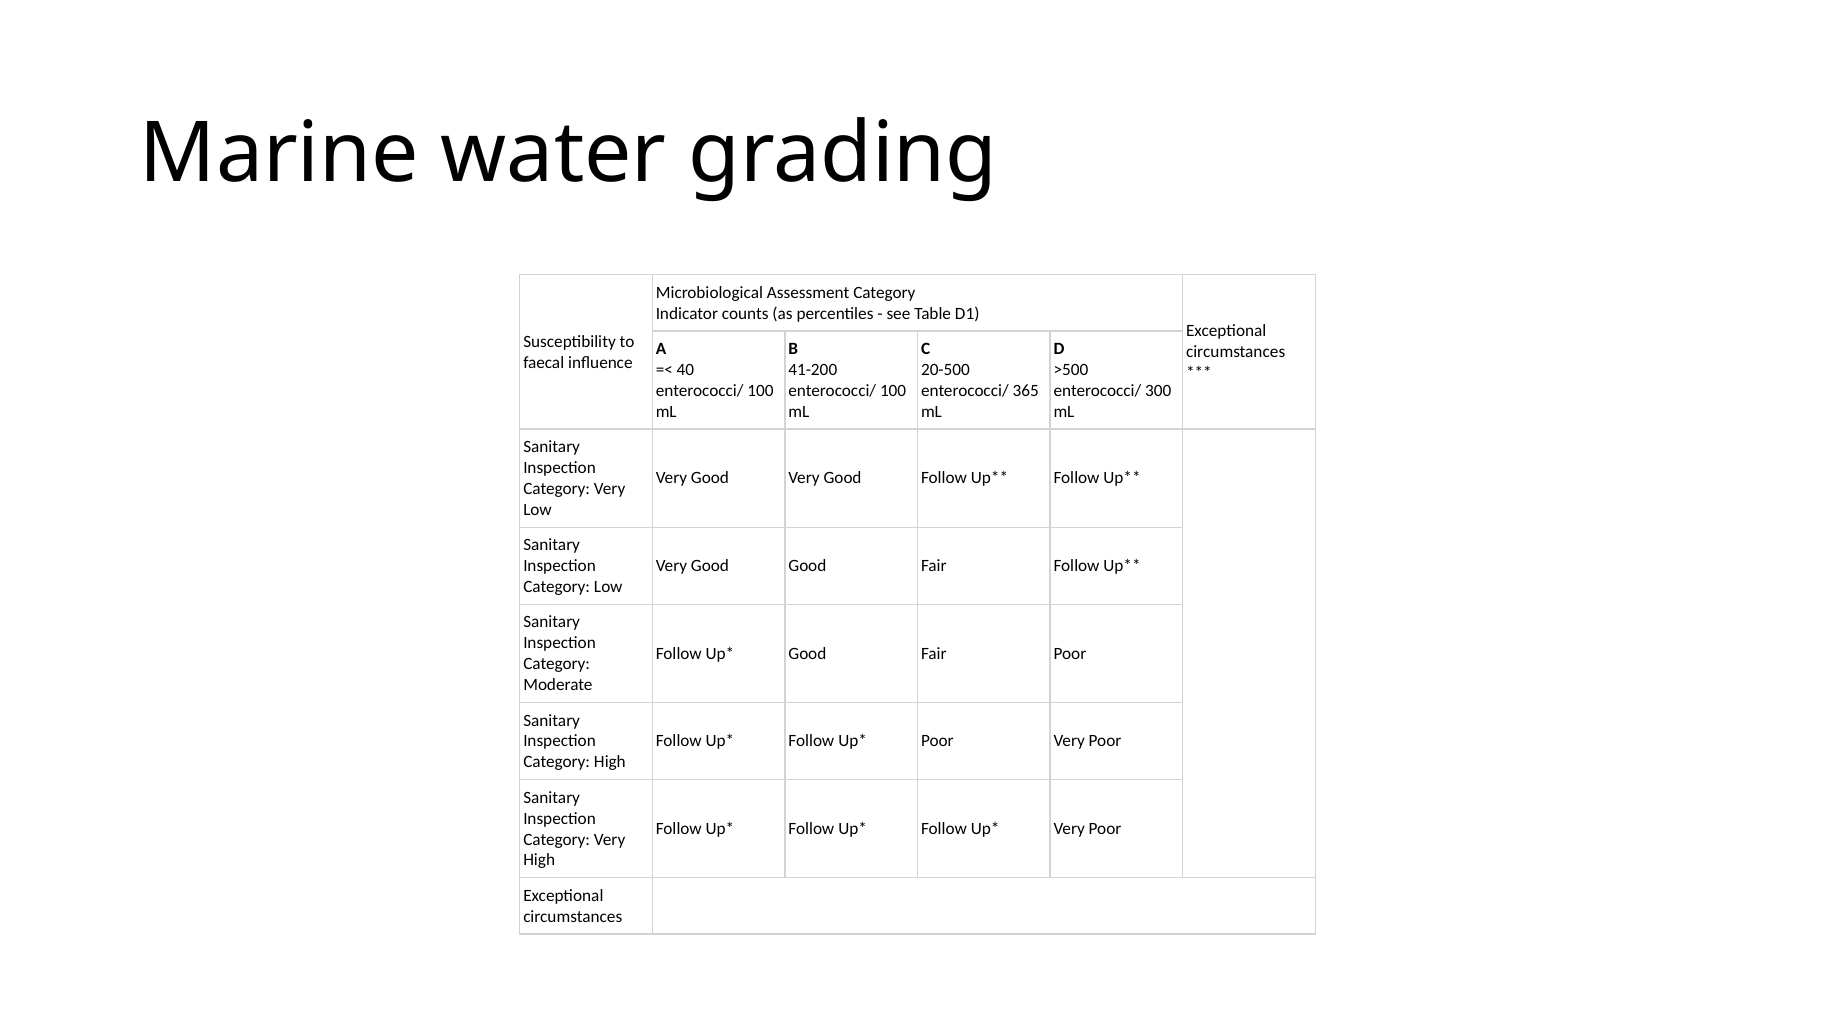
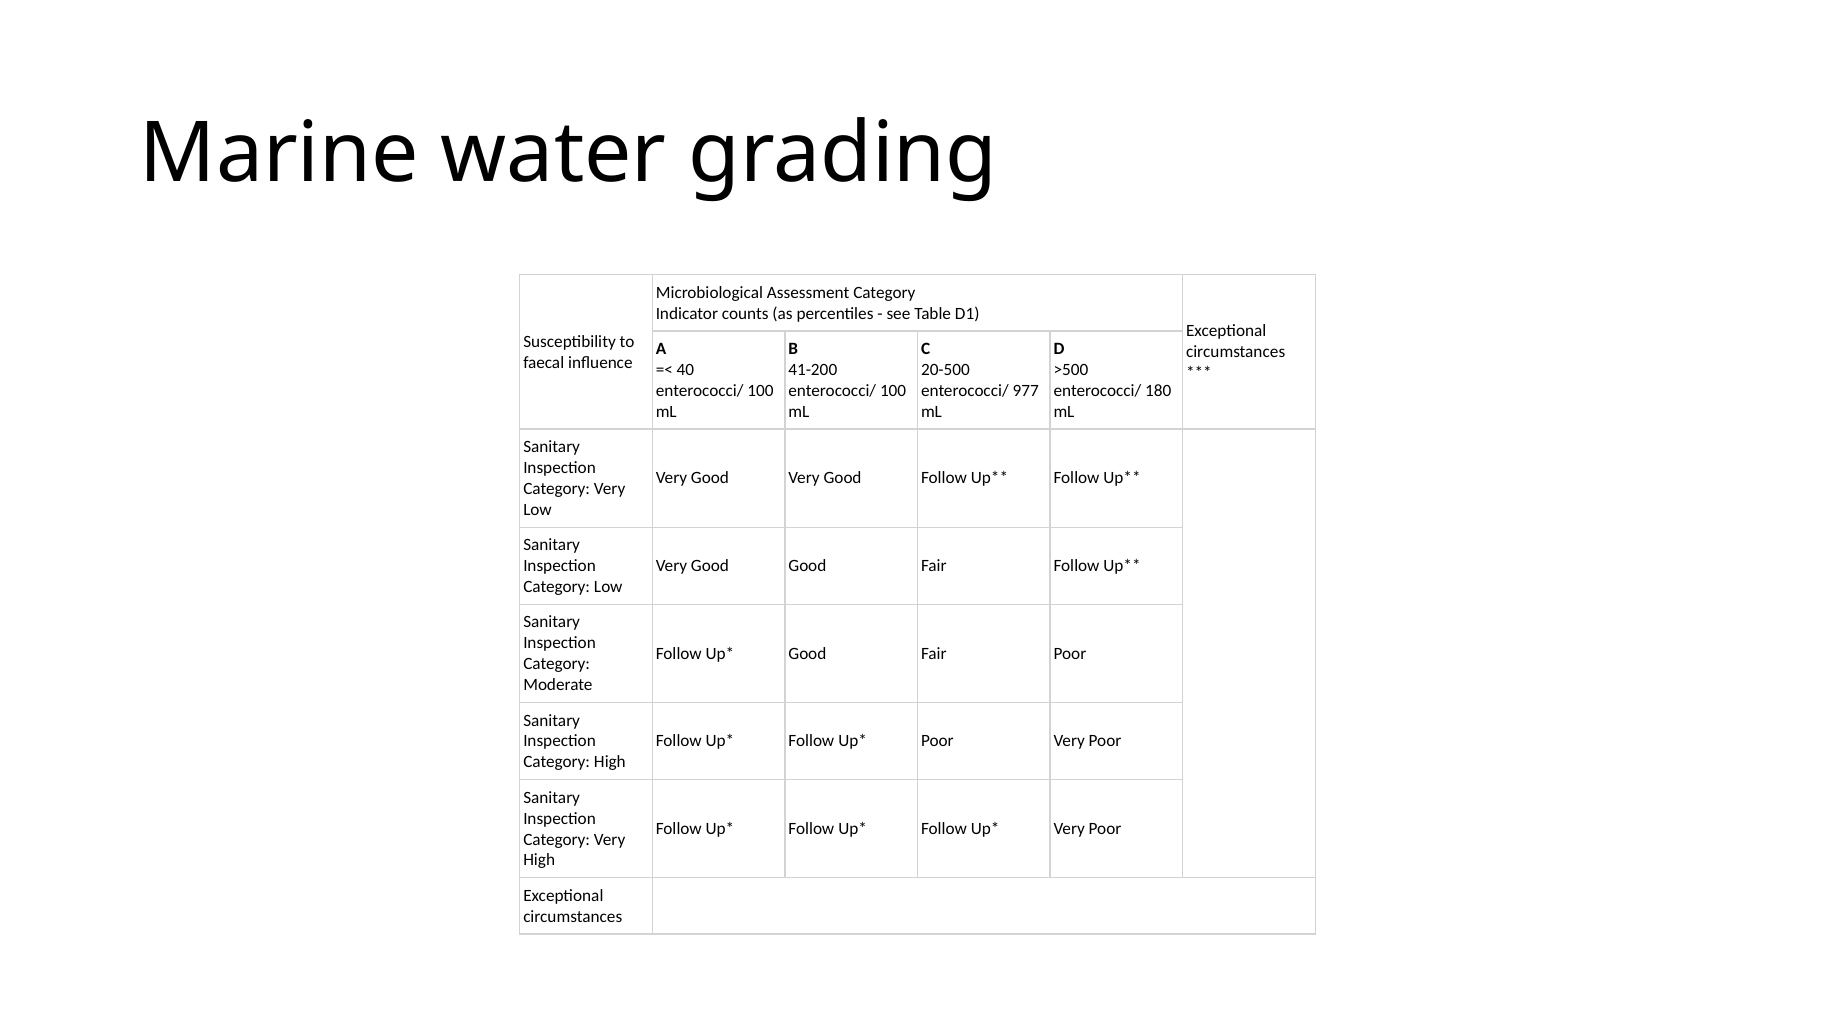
365: 365 -> 977
300: 300 -> 180
